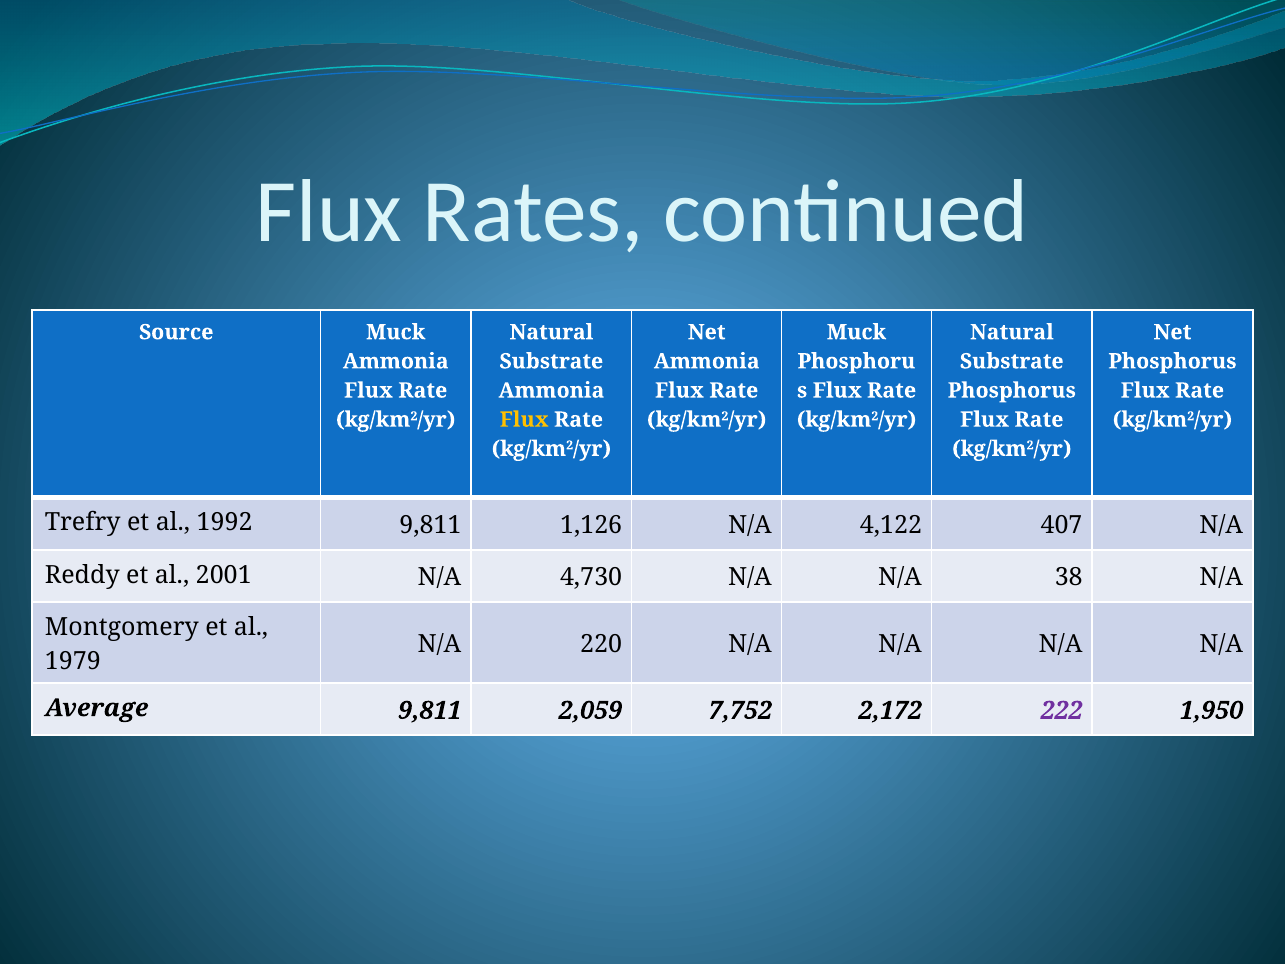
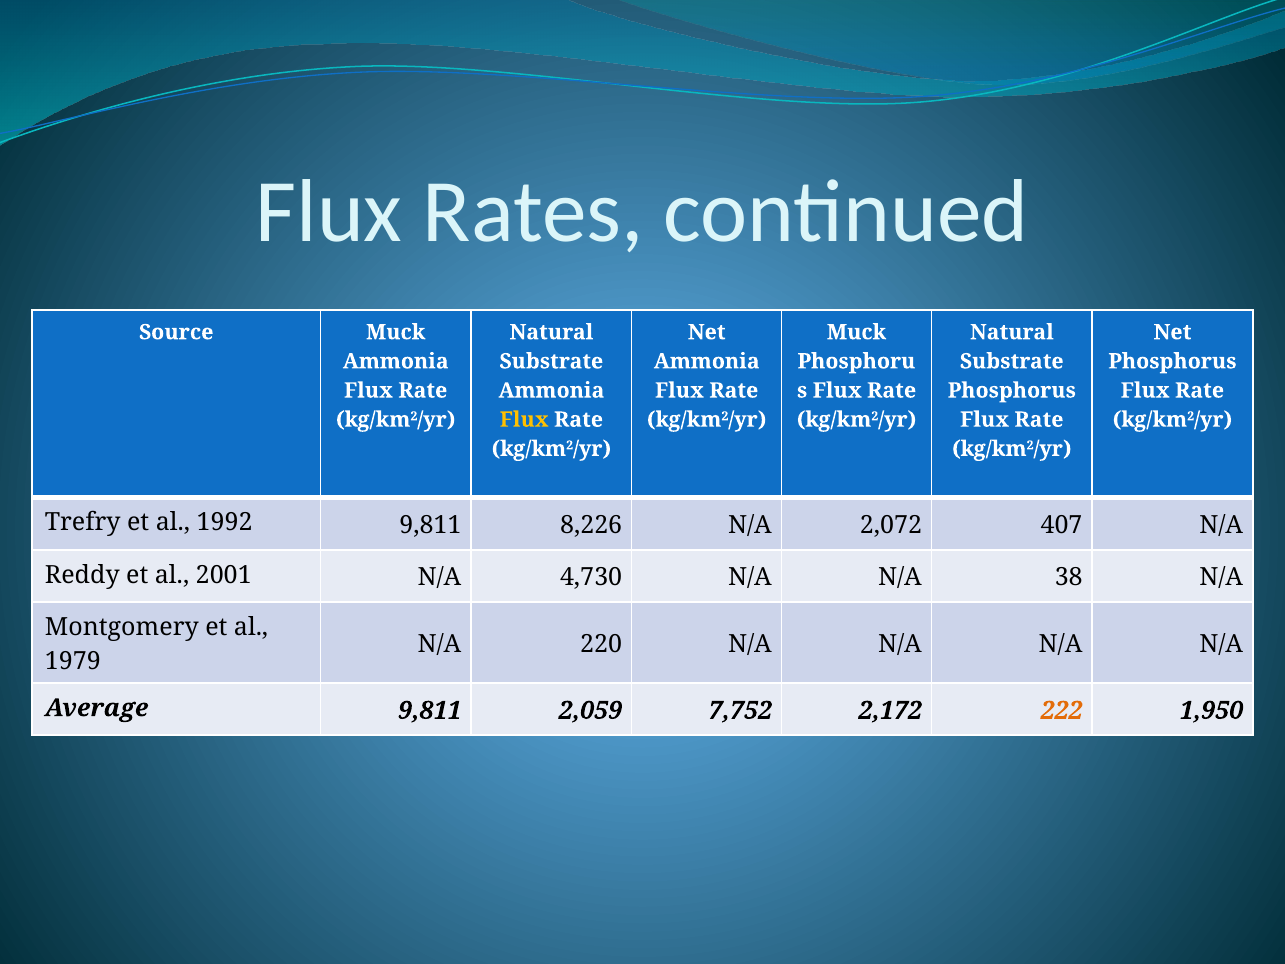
1,126: 1,126 -> 8,226
4,122: 4,122 -> 2,072
222 colour: purple -> orange
